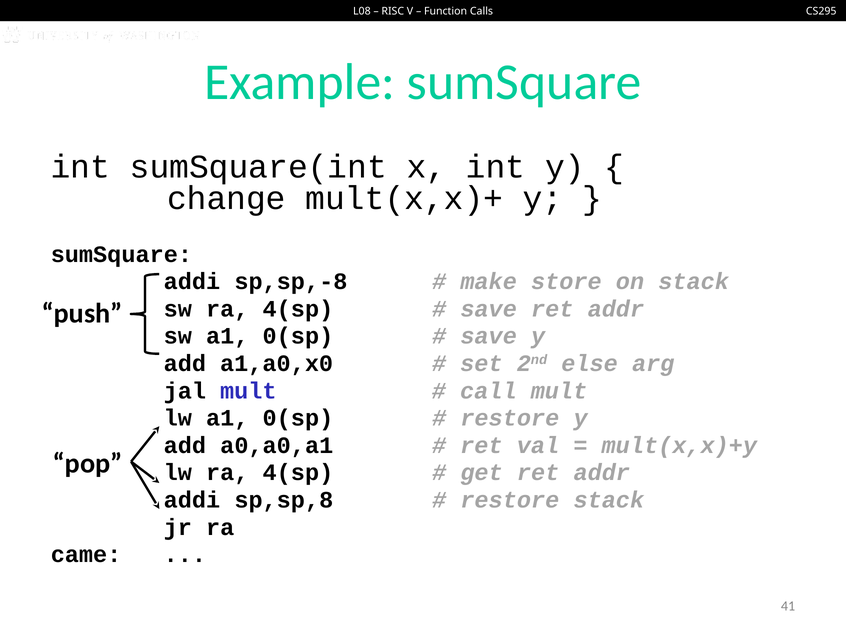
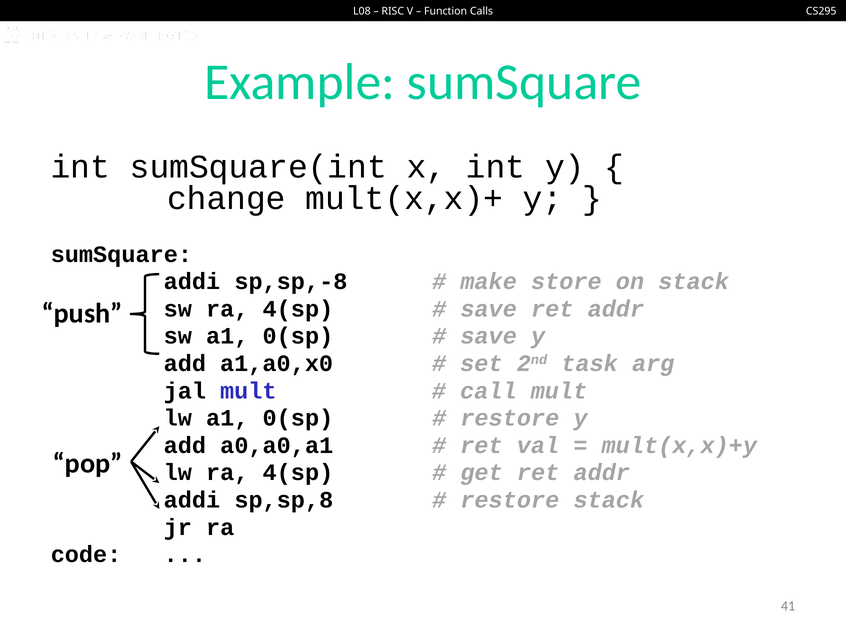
else: else -> task
came: came -> code
